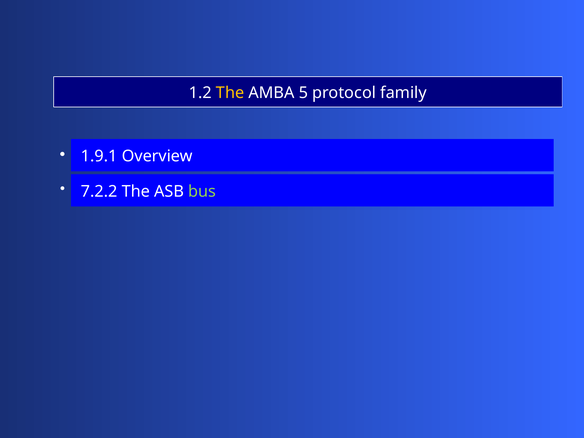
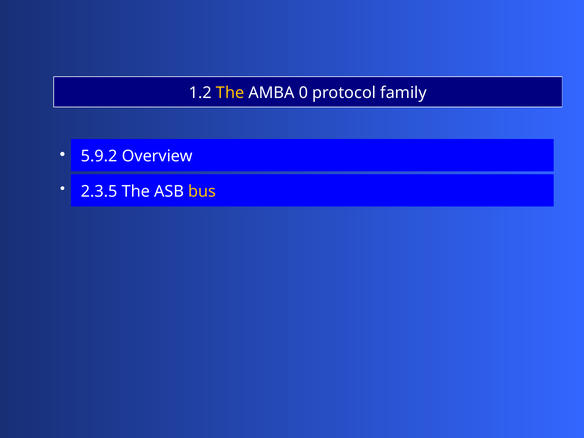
5: 5 -> 0
1.9.1: 1.9.1 -> 5.9.2
7.2.2: 7.2.2 -> 2.3.5
bus colour: light green -> yellow
